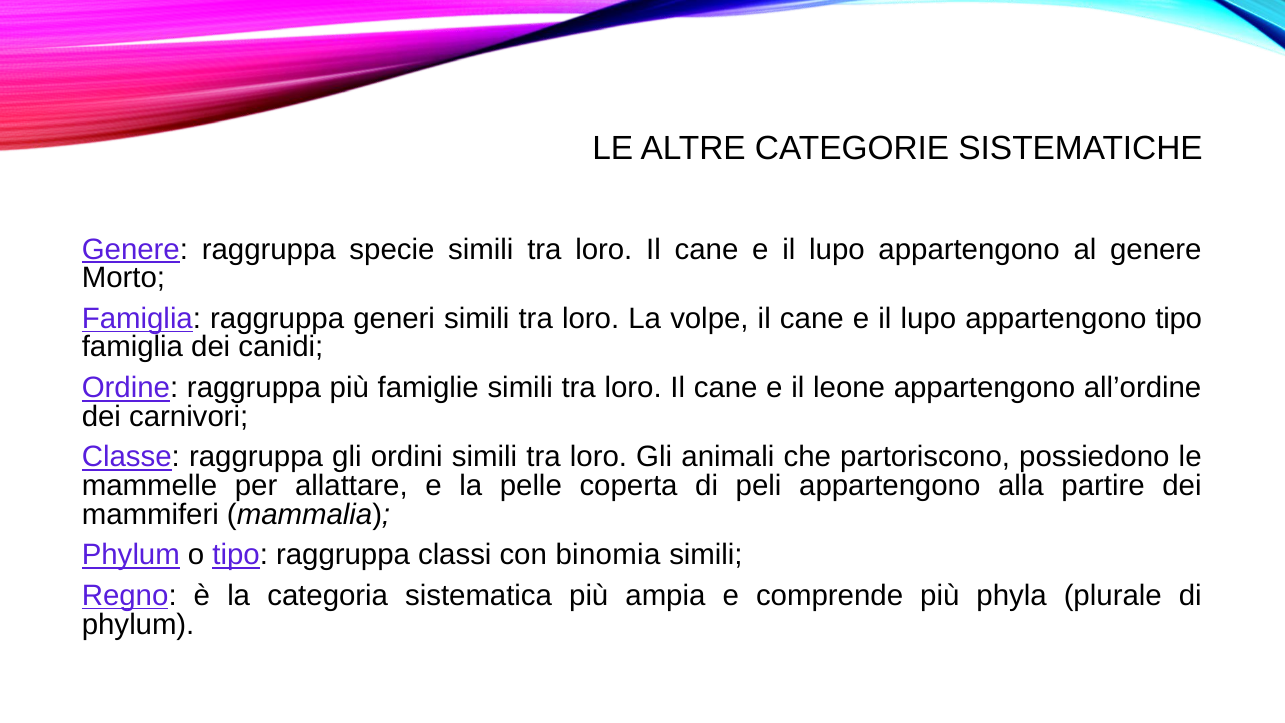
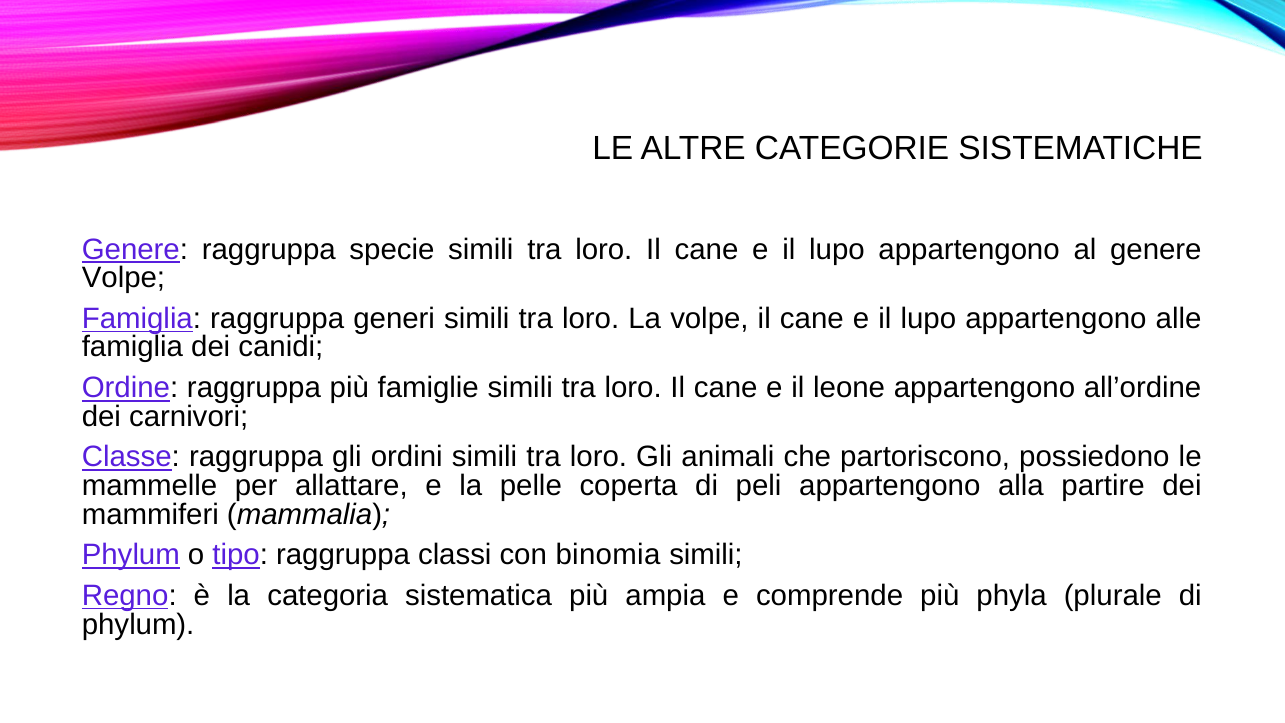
Morto at (123, 278): Morto -> Volpe
appartengono tipo: tipo -> alle
